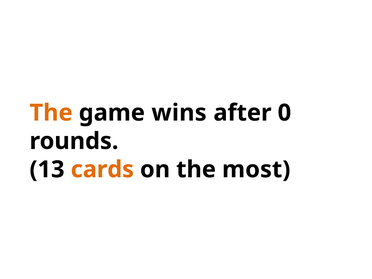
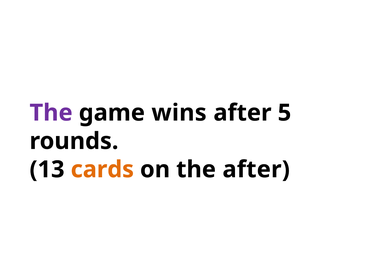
The at (51, 113) colour: orange -> purple
0: 0 -> 5
the most: most -> after
